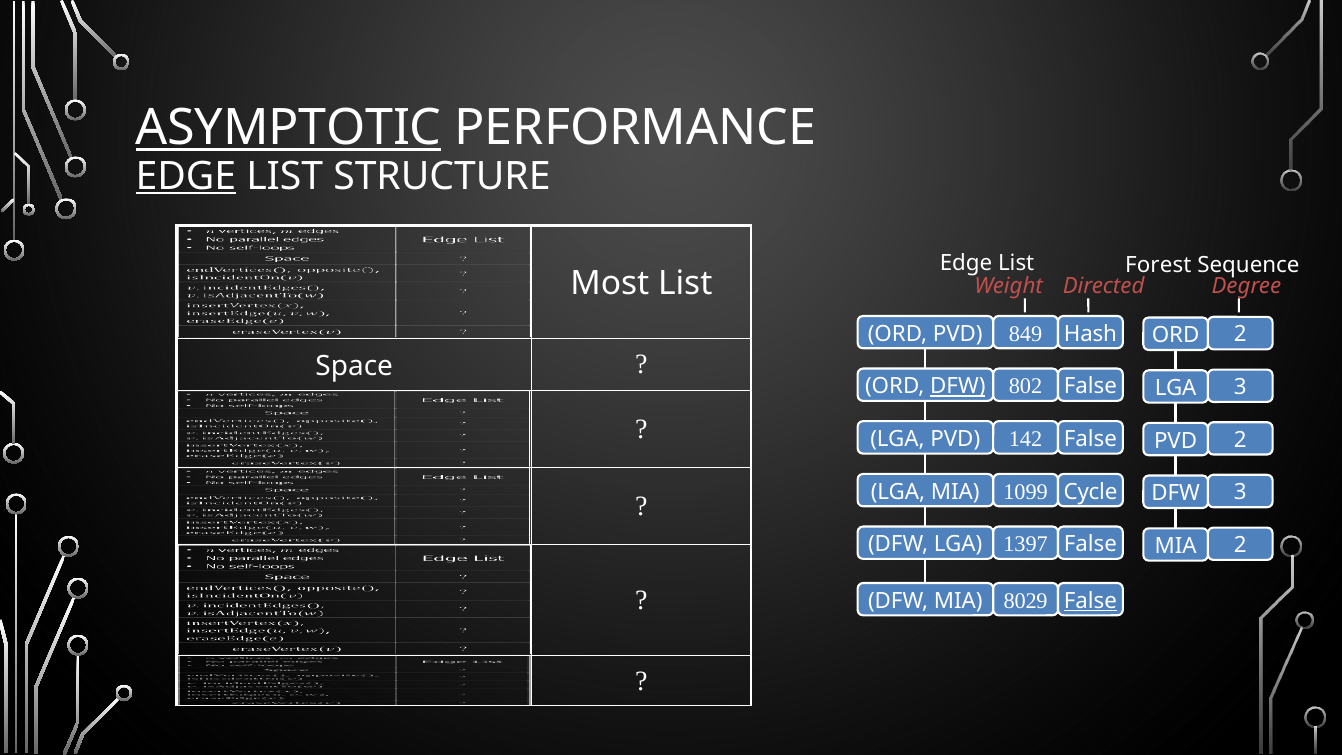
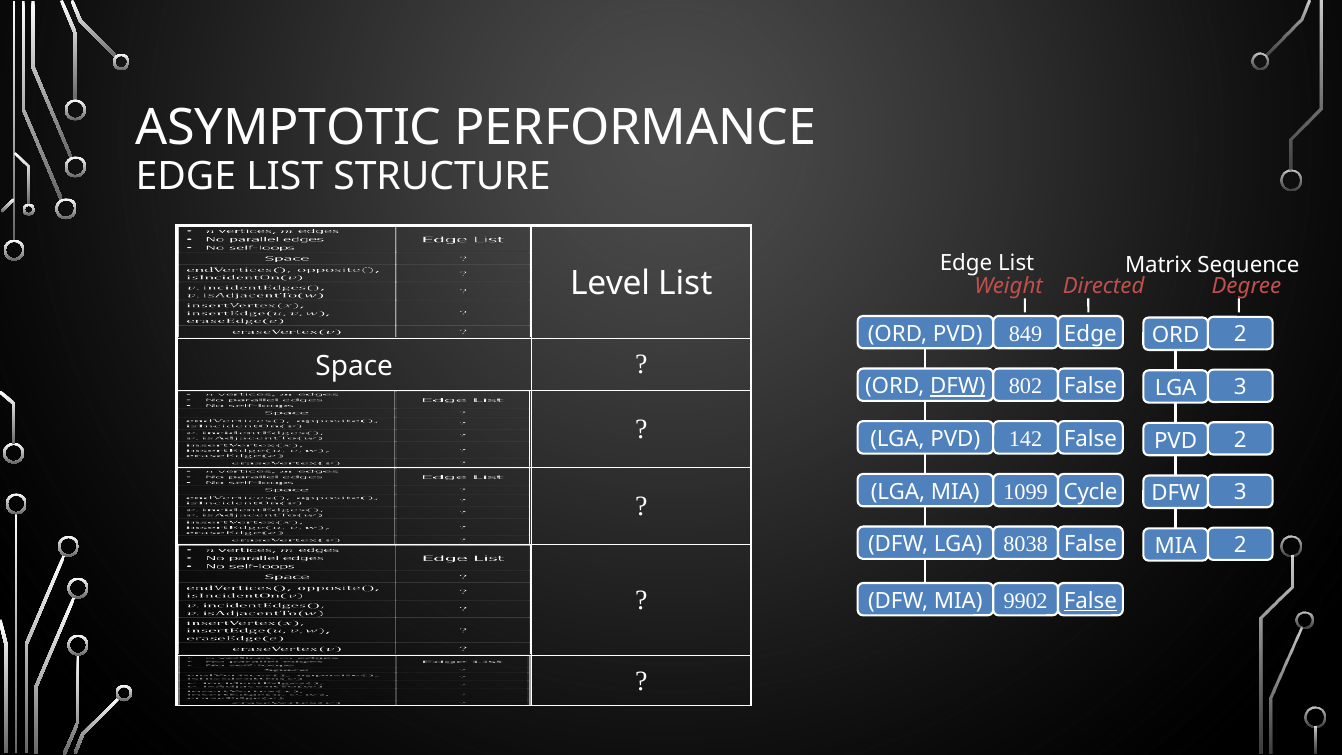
ASYMPTOTIC underline: present -> none
EDGE at (186, 176) underline: present -> none
Forest: Forest -> Matrix
Most: Most -> Level
Hash at (1090, 334): Hash -> Edge
1397: 1397 -> 8038
8029: 8029 -> 9902
